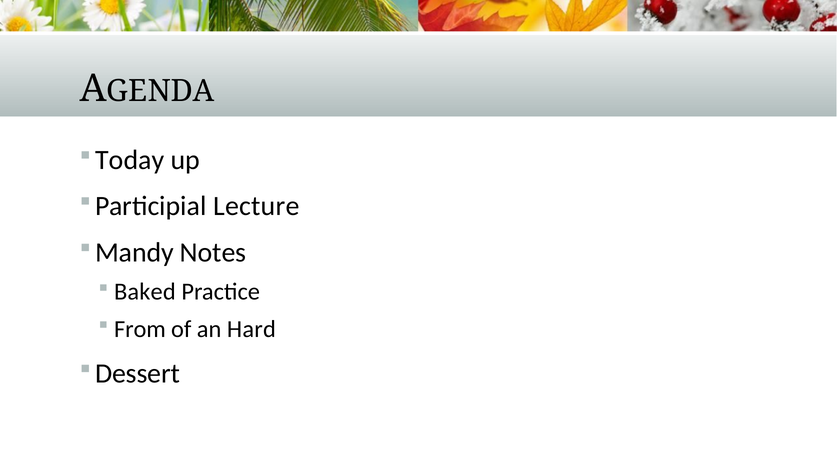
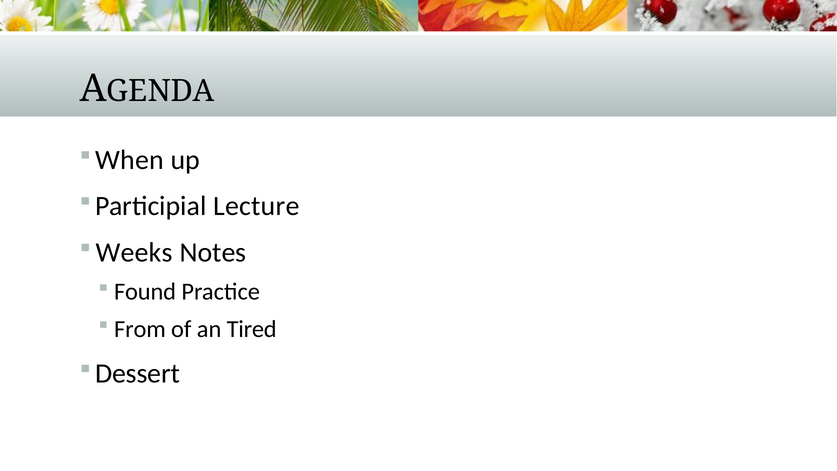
Today: Today -> When
Mandy: Mandy -> Weeks
Baked: Baked -> Found
Hard: Hard -> Tired
